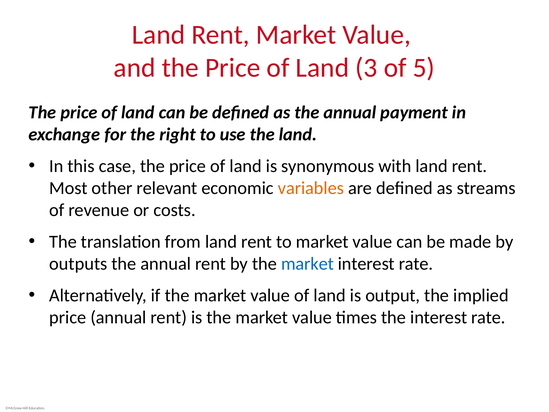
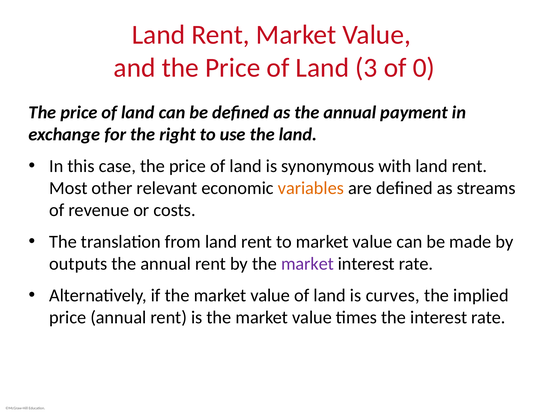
5: 5 -> 0
market at (307, 264) colour: blue -> purple
output: output -> curves
